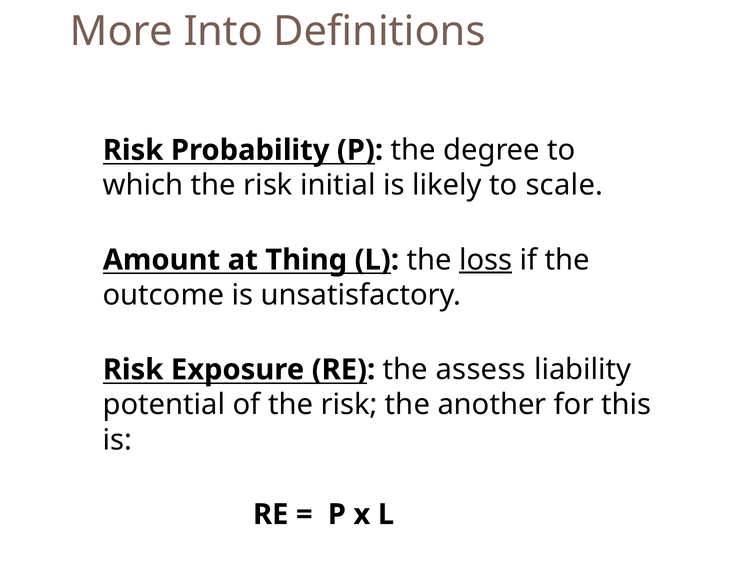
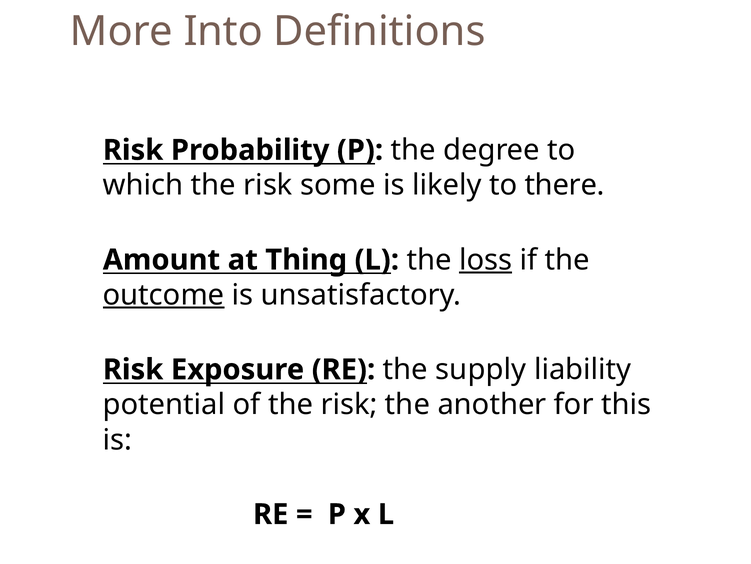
initial: initial -> some
scale: scale -> there
outcome underline: none -> present
assess: assess -> supply
